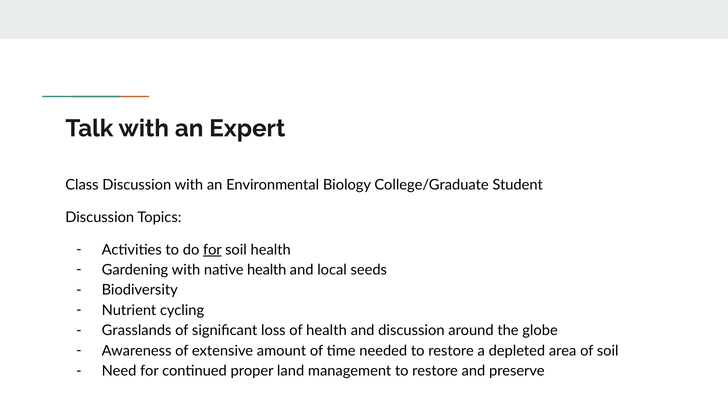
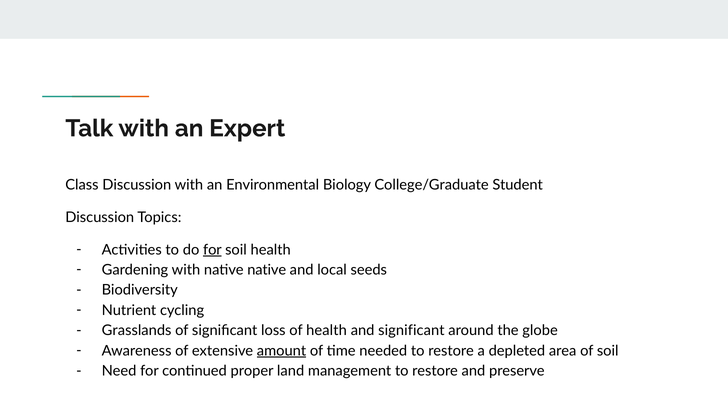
native health: health -> native
and discussion: discussion -> significant
amount underline: none -> present
